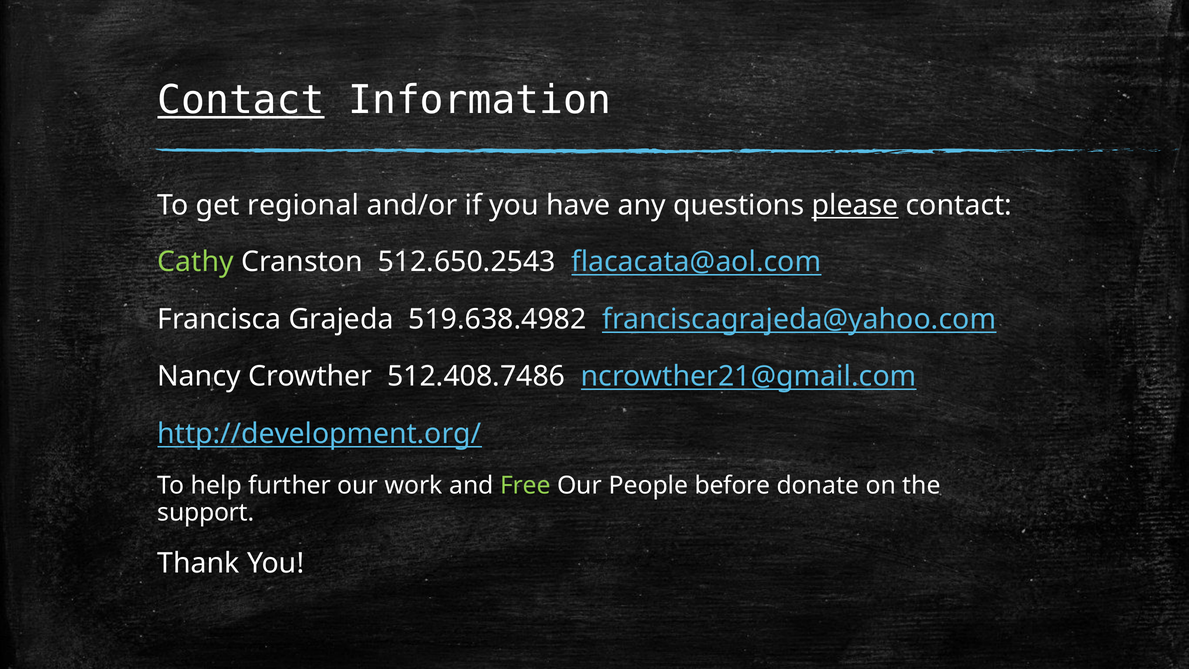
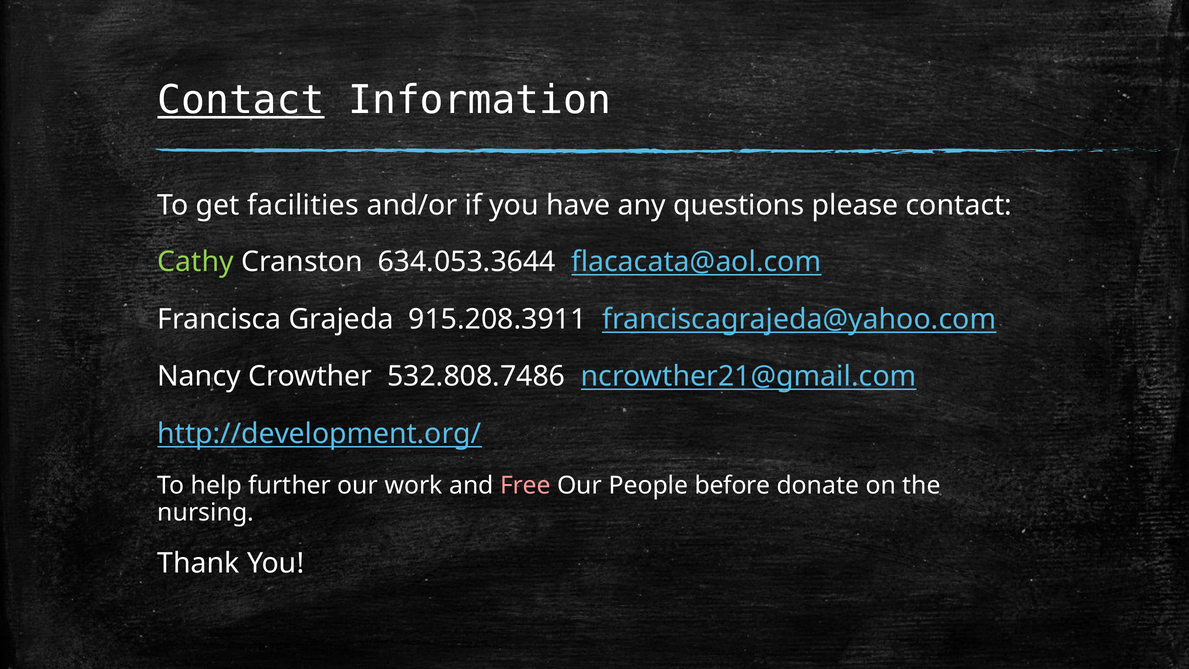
regional: regional -> facilities
please underline: present -> none
512.650.2543: 512.650.2543 -> 634.053.3644
519.638.4982: 519.638.4982 -> 915.208.3911
512.408.7486: 512.408.7486 -> 532.808.7486
Free colour: light green -> pink
support: support -> nursing
